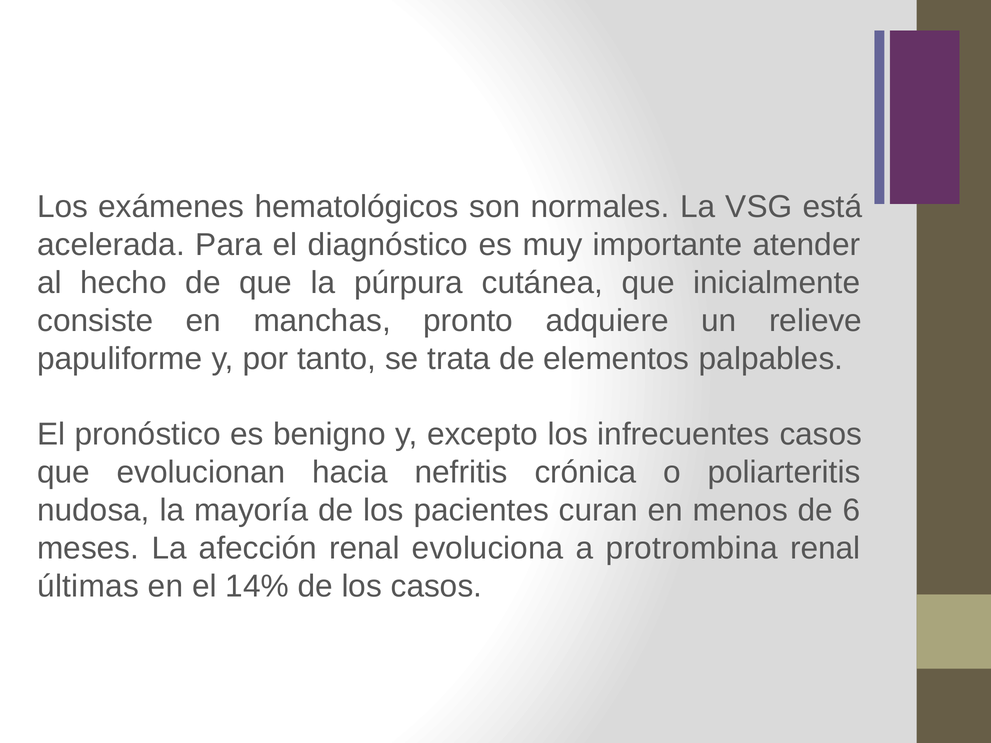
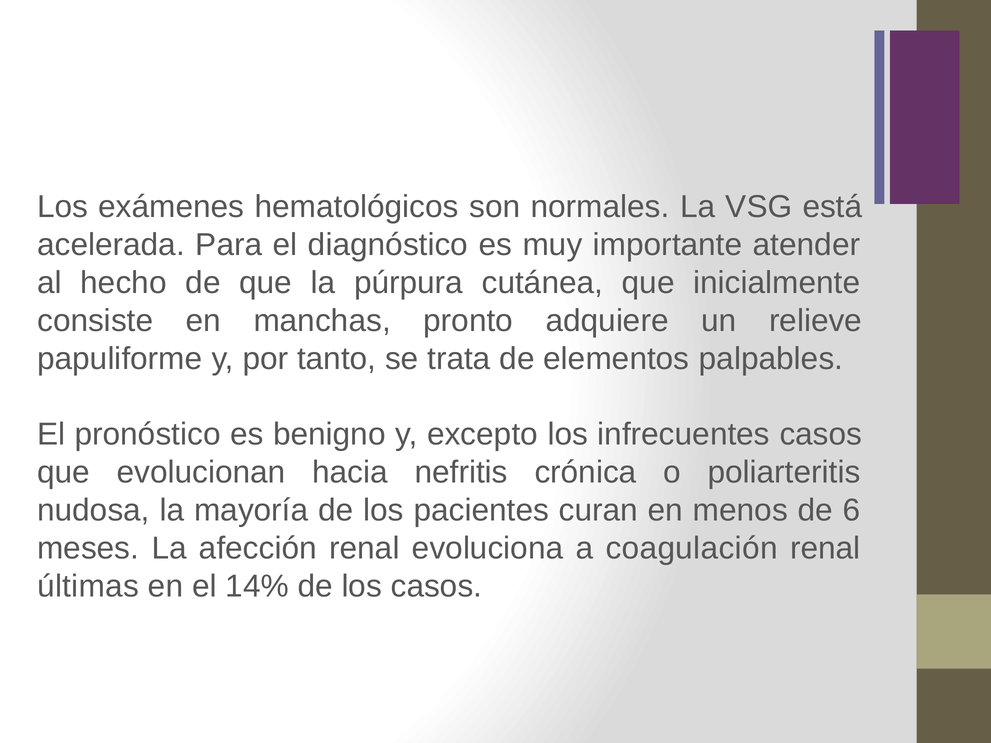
protrombina: protrombina -> coagulación
